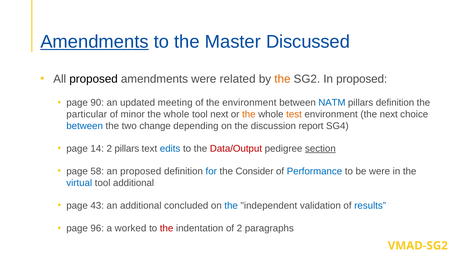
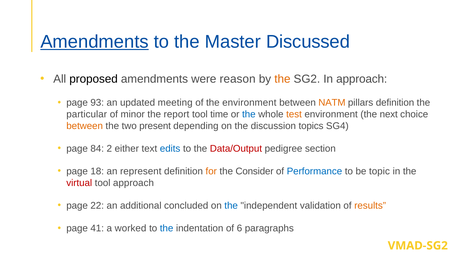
related: related -> reason
In proposed: proposed -> approach
90: 90 -> 93
NATM colour: blue -> orange
whole at (176, 114): whole -> report
tool next: next -> time
the at (249, 114) colour: orange -> blue
between at (85, 126) colour: blue -> orange
change: change -> present
report: report -> topics
14: 14 -> 84
2 pillars: pillars -> either
section underline: present -> none
58: 58 -> 18
an proposed: proposed -> represent
for colour: blue -> orange
be were: were -> topic
virtual colour: blue -> red
tool additional: additional -> approach
43: 43 -> 22
results colour: blue -> orange
96: 96 -> 41
the at (167, 228) colour: red -> blue
of 2: 2 -> 6
